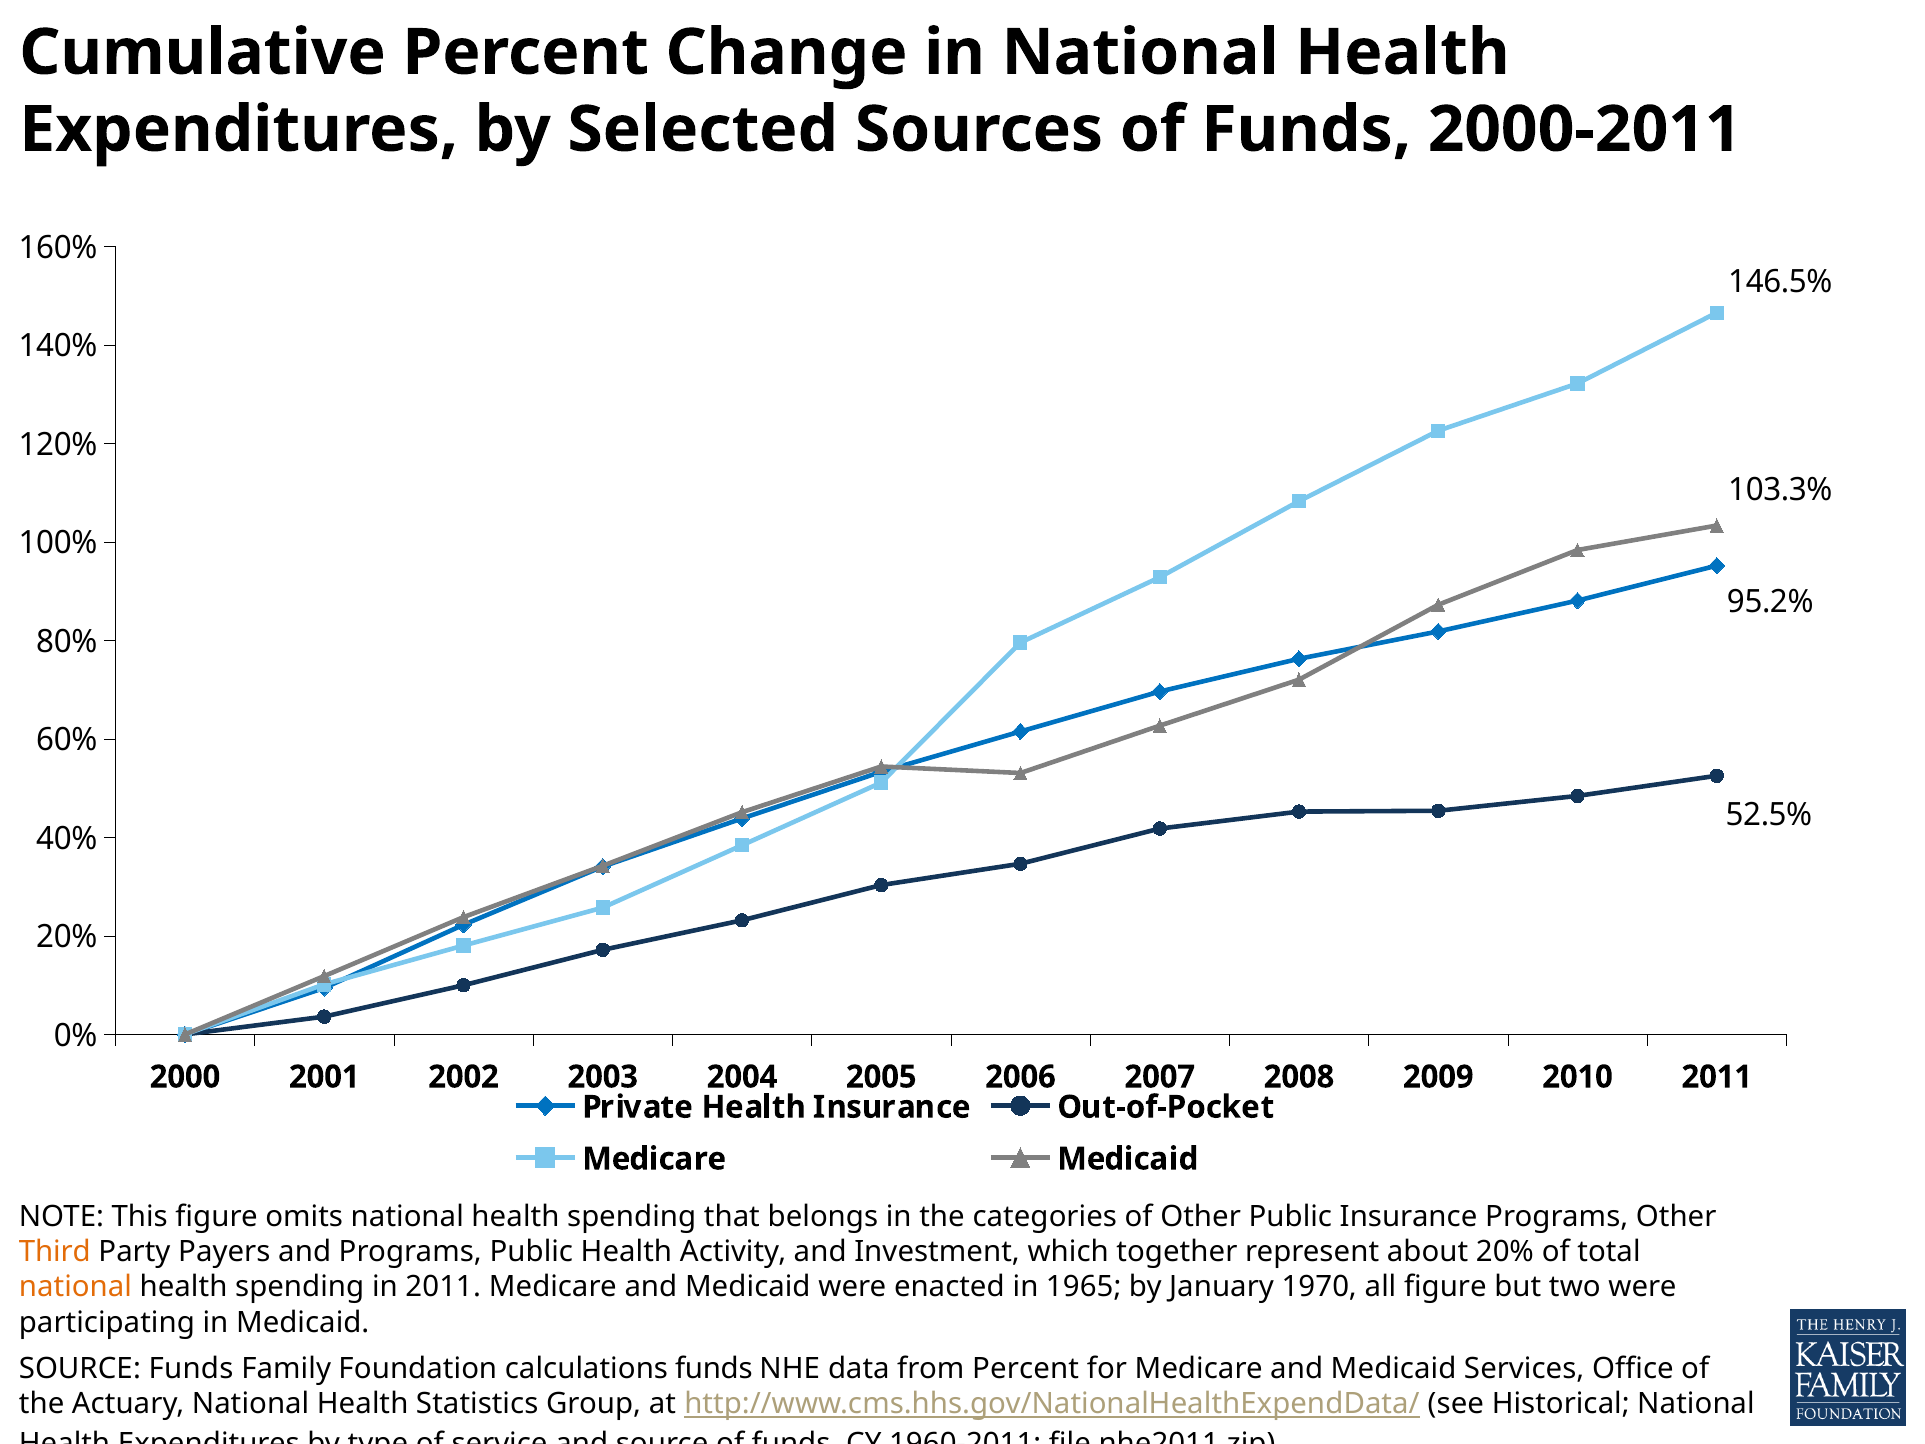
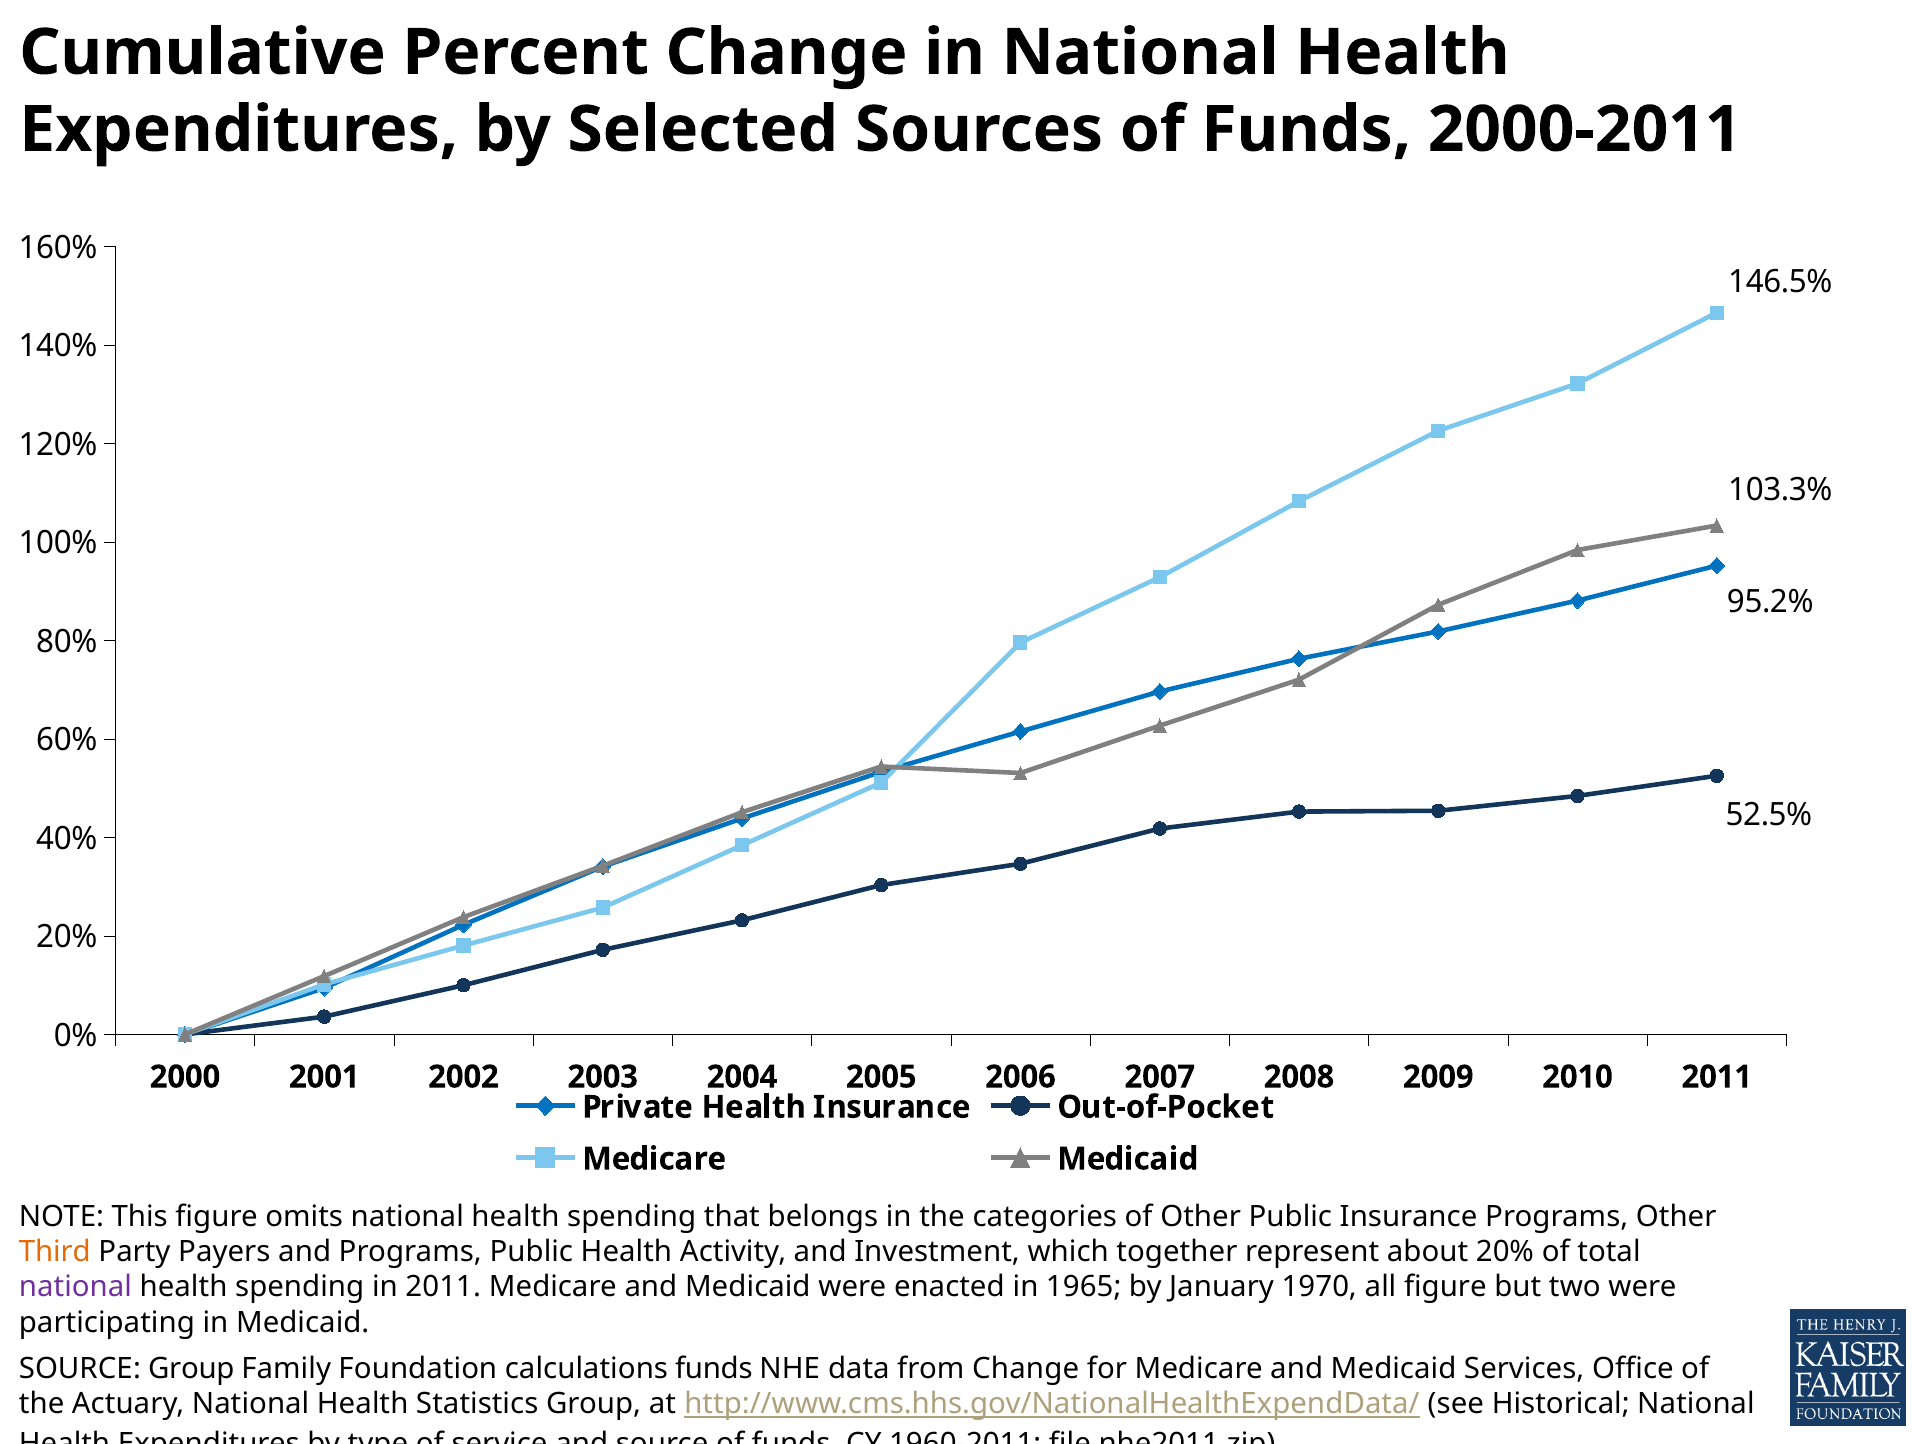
national at (75, 1287) colour: orange -> purple
SOURCE Funds: Funds -> Group
from Percent: Percent -> Change
